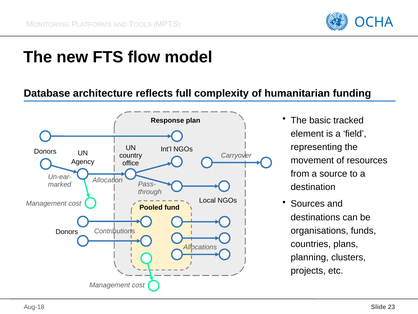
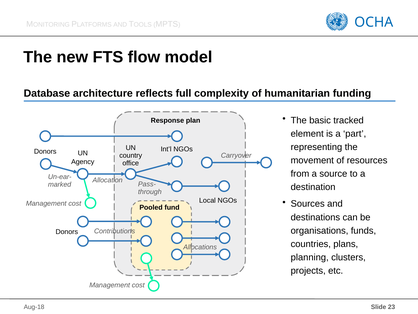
field: field -> part
